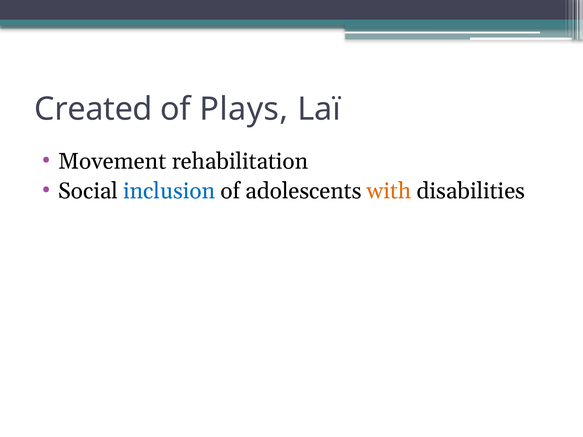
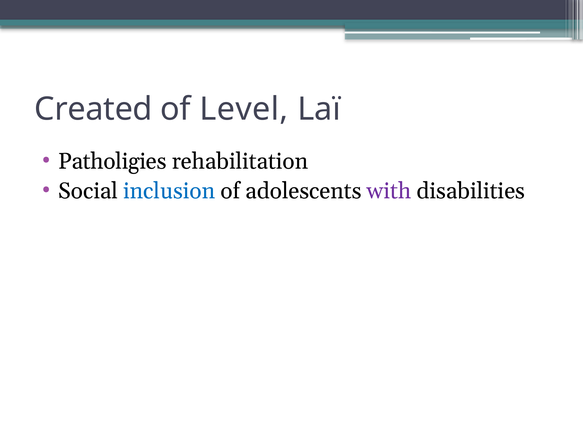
Plays: Plays -> Level
Movement: Movement -> Patholigies
with colour: orange -> purple
